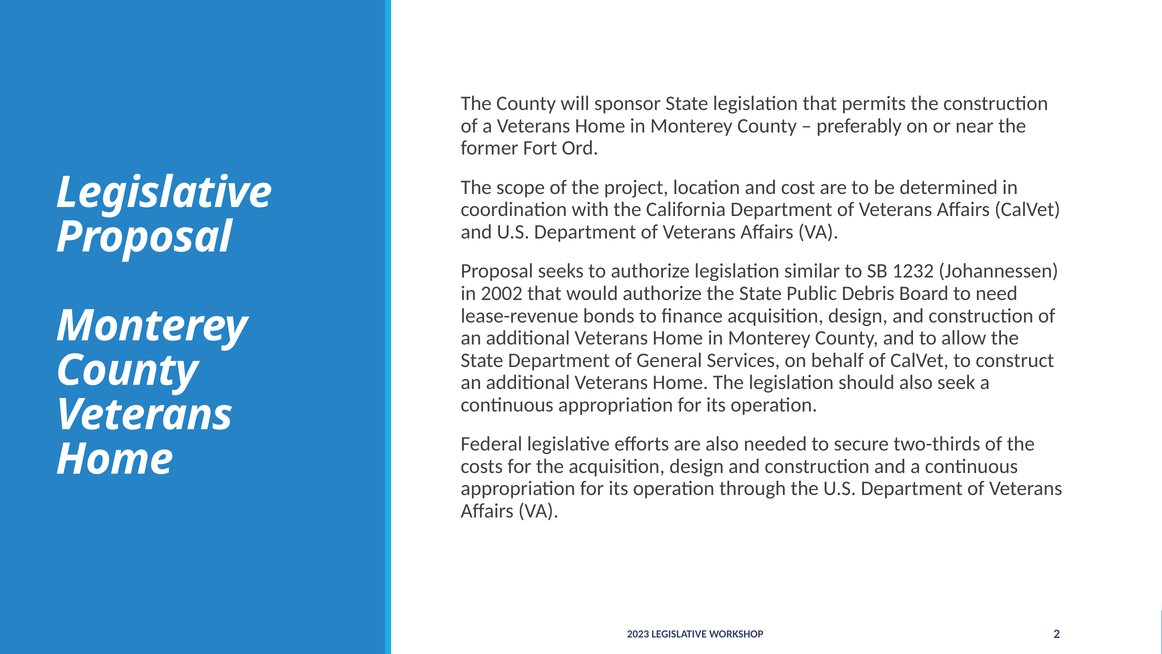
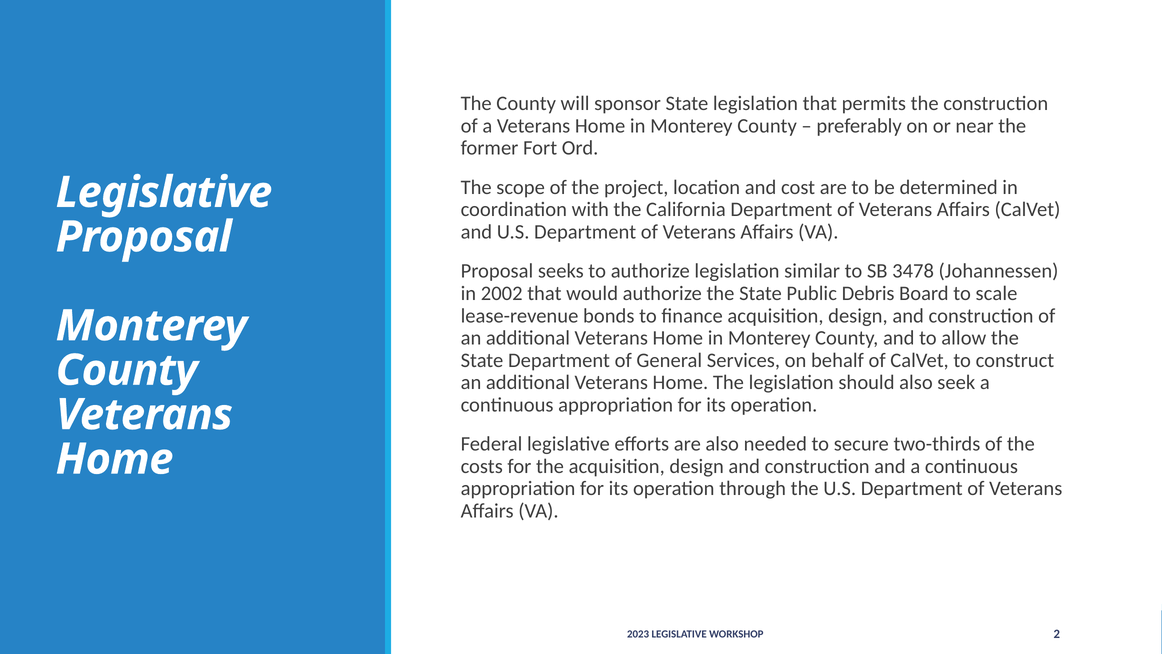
1232: 1232 -> 3478
need: need -> scale
